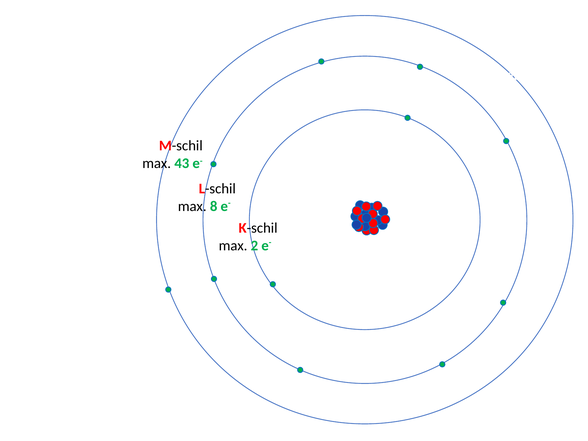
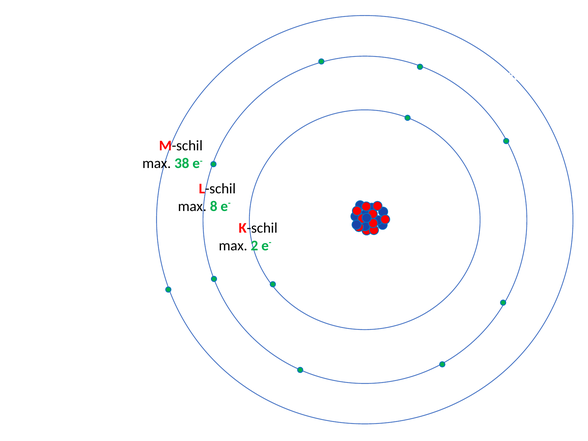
43: 43 -> 38
